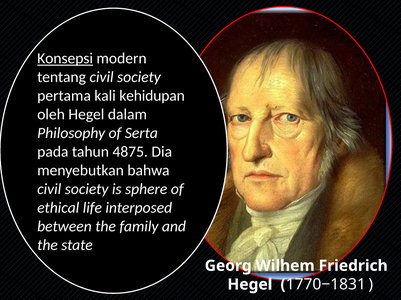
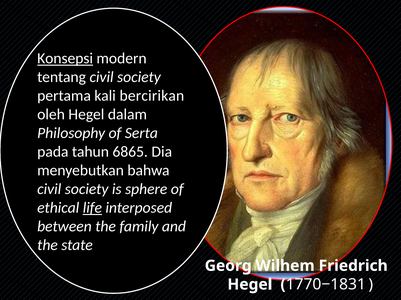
kehidupan: kehidupan -> bercirikan
4875: 4875 -> 6865
life underline: none -> present
